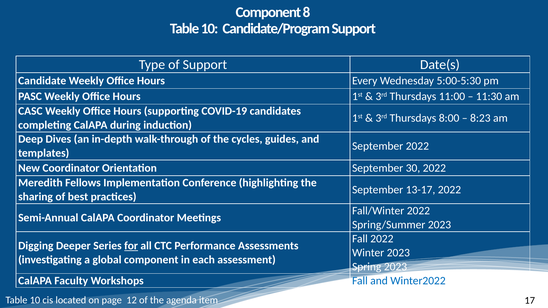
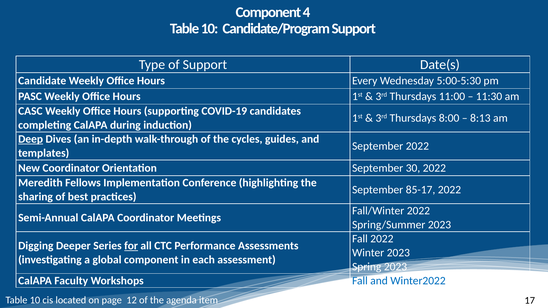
8: 8 -> 4
8:23: 8:23 -> 8:13
Deep underline: none -> present
13-17: 13-17 -> 85-17
